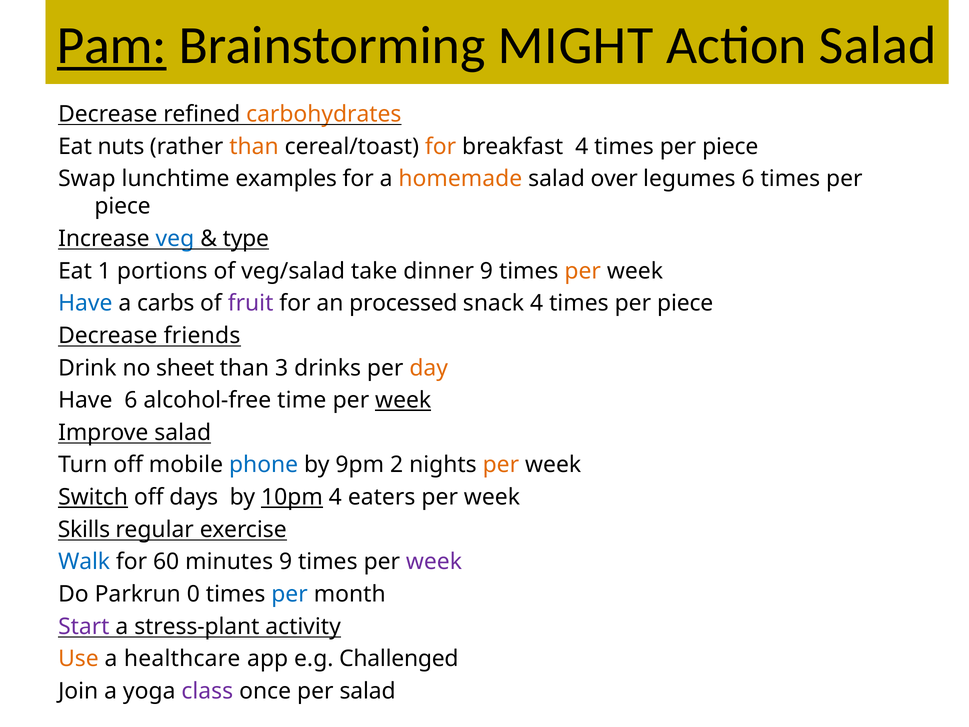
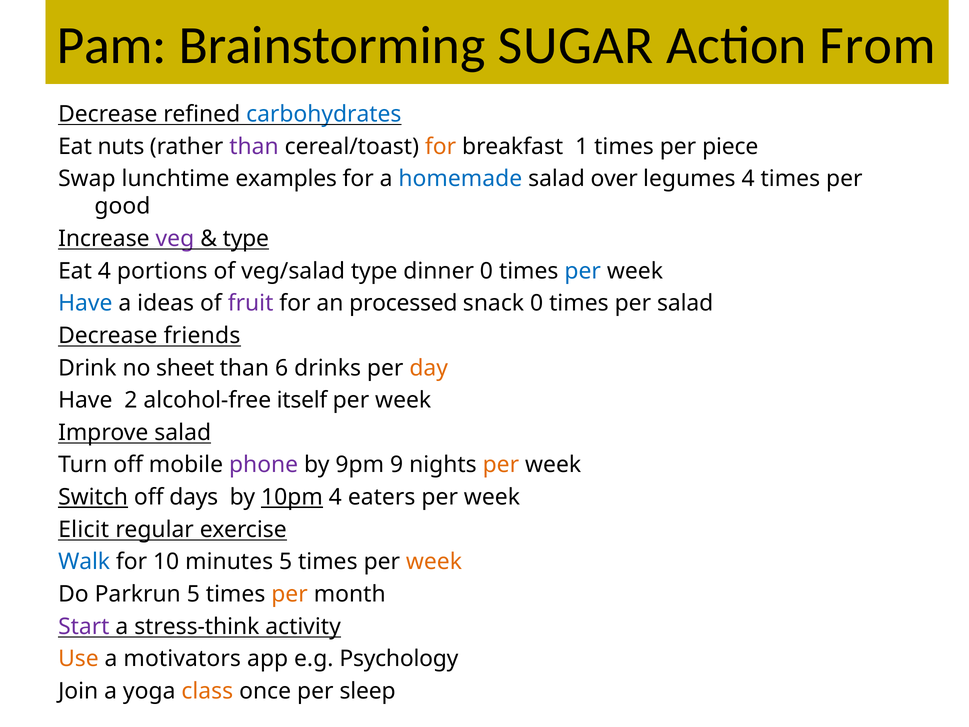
Pam underline: present -> none
MIGHT: MIGHT -> SUGAR
Action Salad: Salad -> From
carbohydrates colour: orange -> blue
than at (254, 146) colour: orange -> purple
breakfast 4: 4 -> 1
homemade colour: orange -> blue
legumes 6: 6 -> 4
piece at (123, 206): piece -> good
veg colour: blue -> purple
Eat 1: 1 -> 4
veg/salad take: take -> type
dinner 9: 9 -> 0
per at (583, 271) colour: orange -> blue
carbs: carbs -> ideas
snack 4: 4 -> 0
piece at (685, 303): piece -> salad
3: 3 -> 6
Have 6: 6 -> 2
time: time -> itself
week at (403, 400) underline: present -> none
phone colour: blue -> purple
2: 2 -> 9
Skills: Skills -> Elicit
60: 60 -> 10
minutes 9: 9 -> 5
week at (434, 562) colour: purple -> orange
Parkrun 0: 0 -> 5
per at (290, 594) colour: blue -> orange
stress-plant: stress-plant -> stress-think
healthcare: healthcare -> motivators
Challenged: Challenged -> Psychology
class colour: purple -> orange
per salad: salad -> sleep
